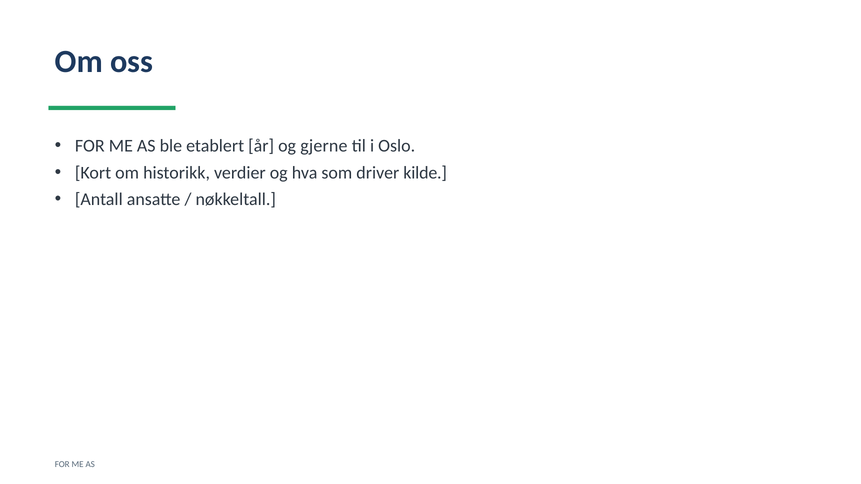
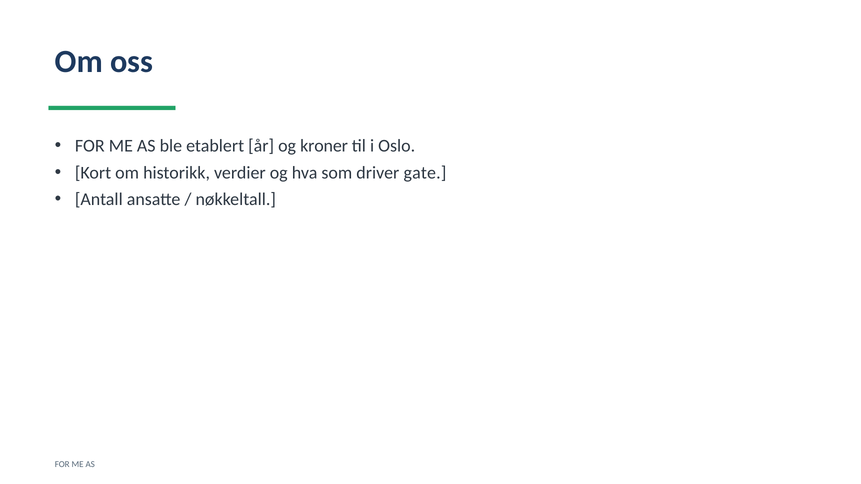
gjerne: gjerne -> kroner
kilde: kilde -> gate
